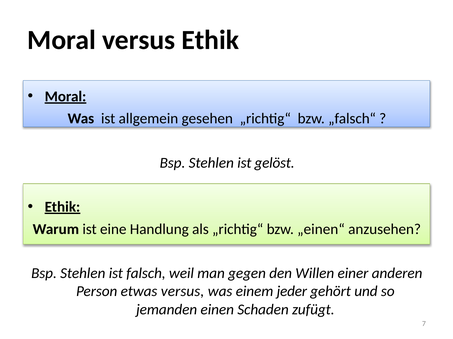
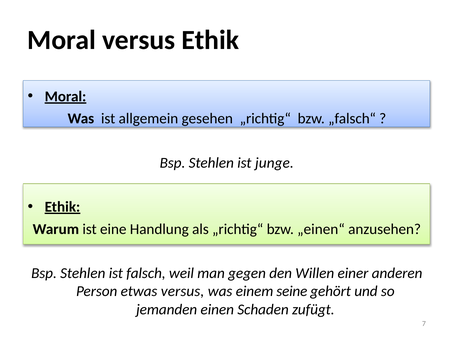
gelöst: gelöst -> junge
jeder: jeder -> seine
